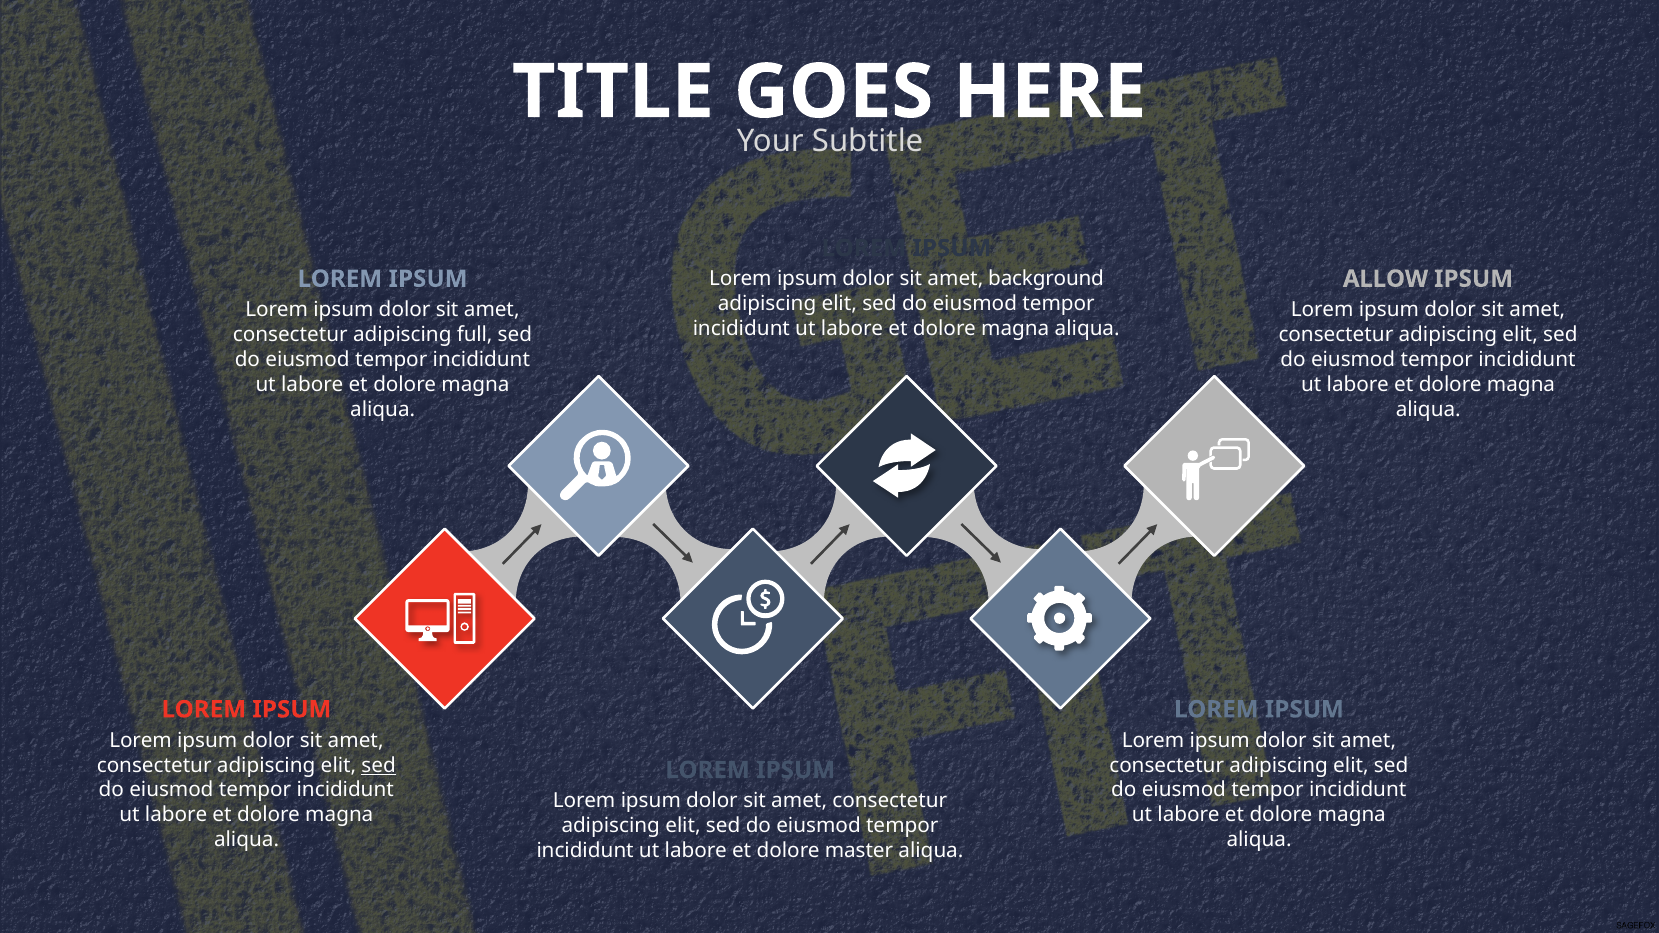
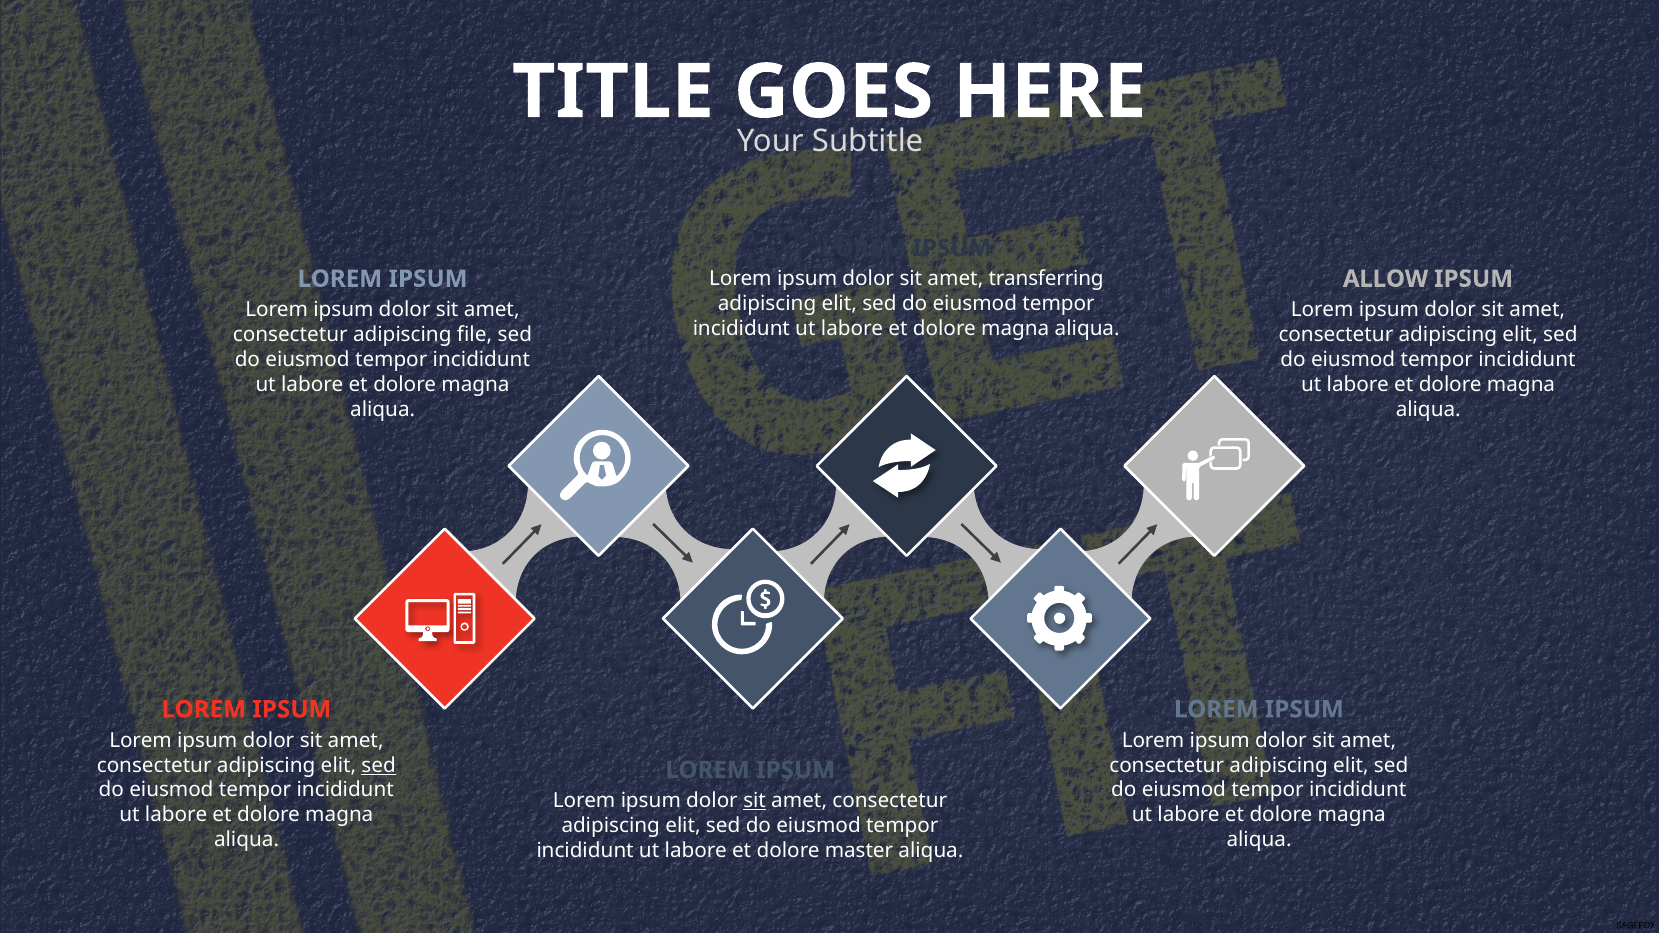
background: background -> transferring
full: full -> file
sit at (755, 801) underline: none -> present
